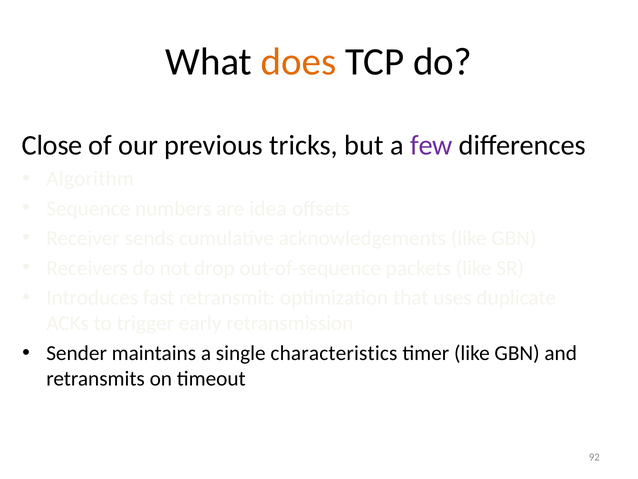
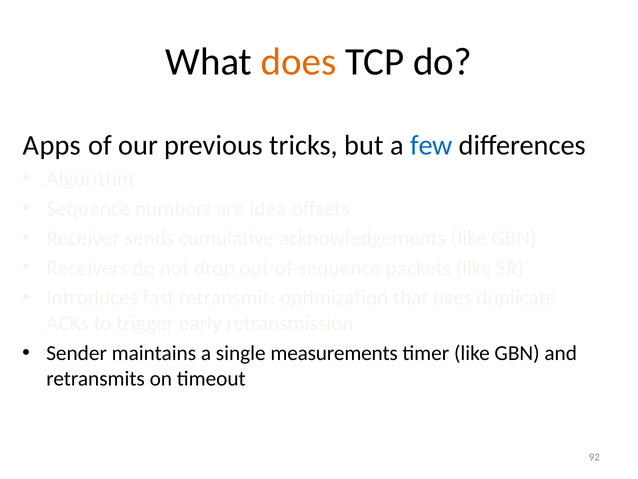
Close: Close -> Apps
few colour: purple -> blue
characteristics: characteristics -> measurements
